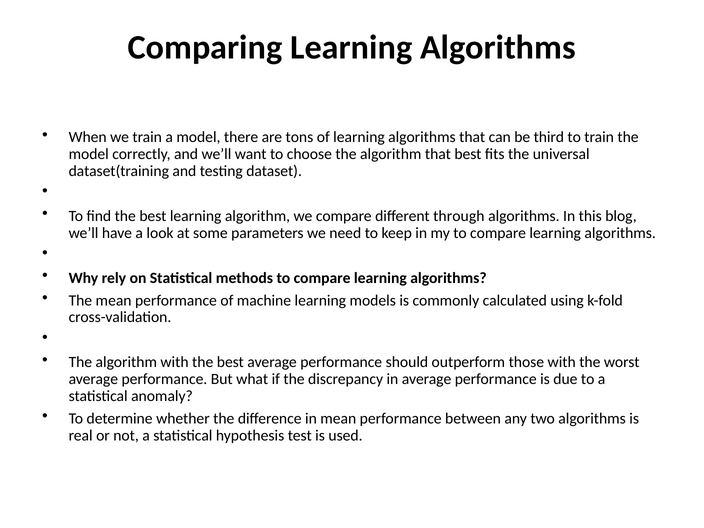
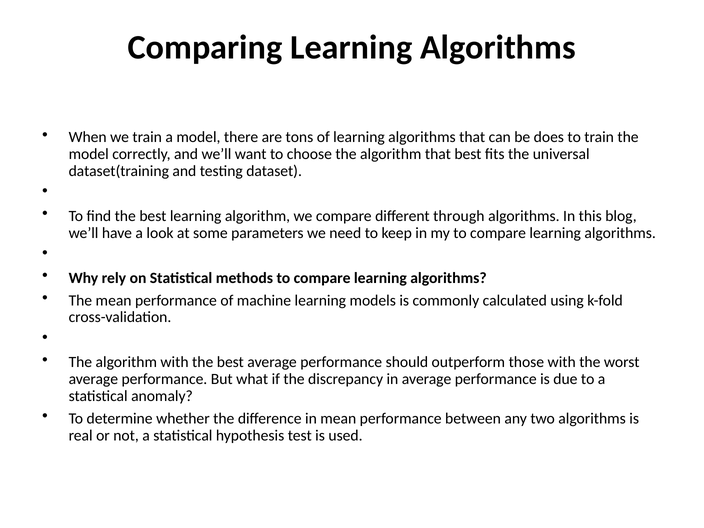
third: third -> does
